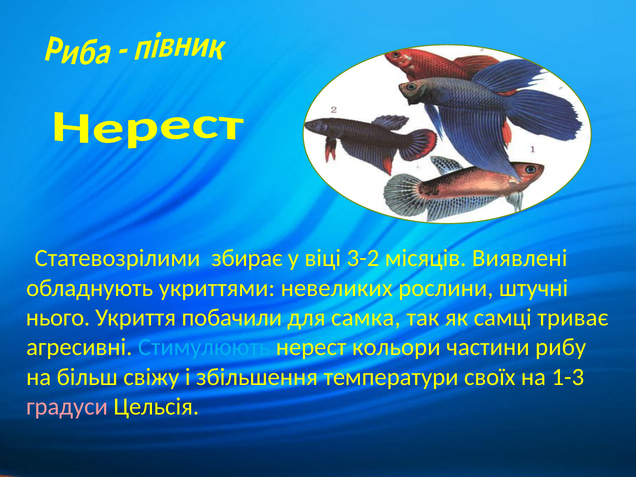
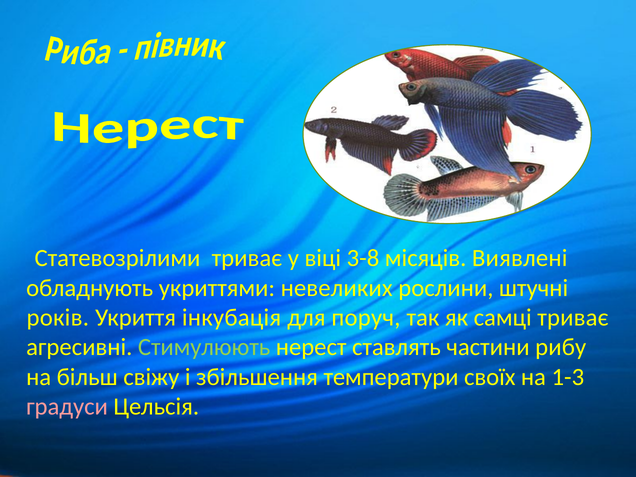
Статевозрілими збирає: збирає -> триває
3-2: 3-2 -> 3-8
нього: нього -> років
побачили: побачили -> інкубація
самка: самка -> поруч
Стимулюють colour: light blue -> light green
кольори: кольори -> ставлять
